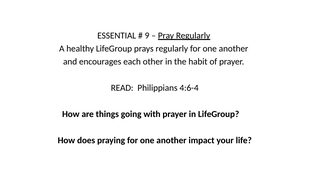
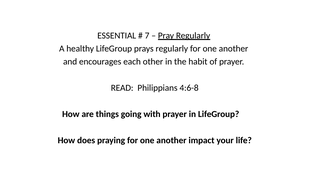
9: 9 -> 7
4:6-4: 4:6-4 -> 4:6-8
